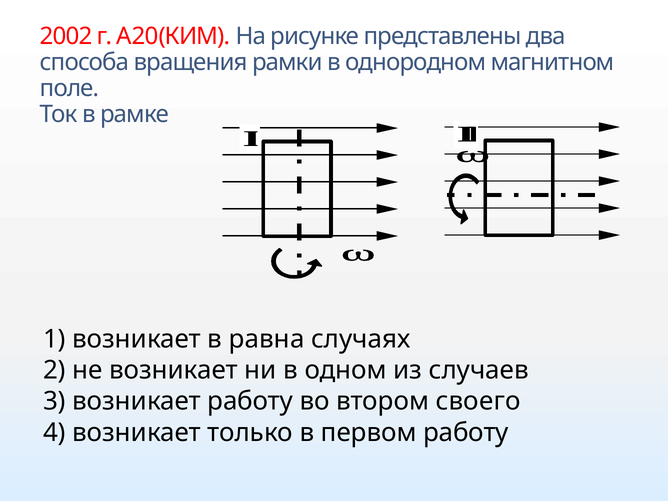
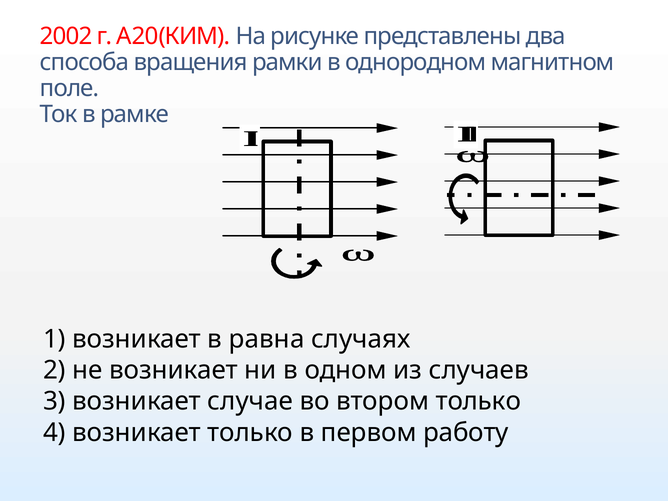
возникает работу: работу -> случае
втором своего: своего -> только
